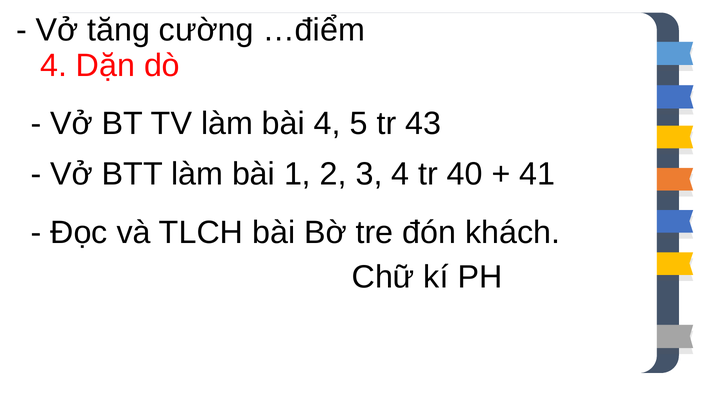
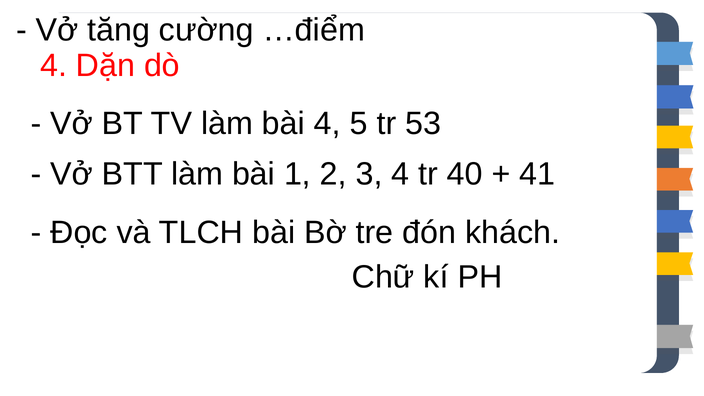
43: 43 -> 53
